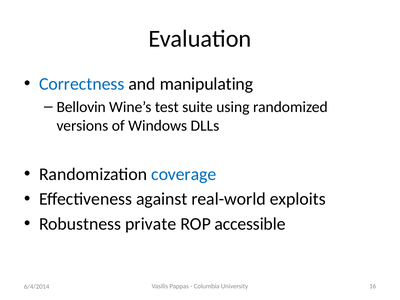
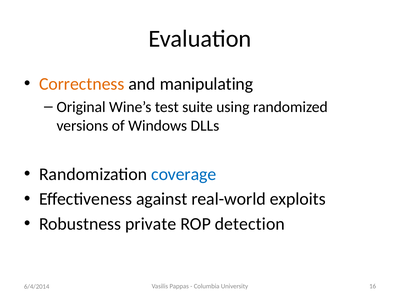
Correctness colour: blue -> orange
Bellovin: Bellovin -> Original
accessible: accessible -> detection
